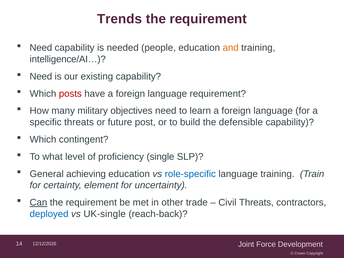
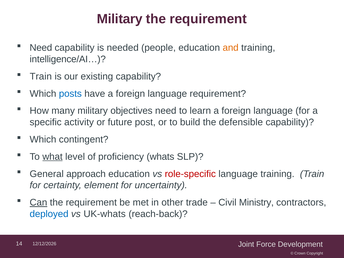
Trends at (120, 19): Trends -> Military
Need at (41, 76): Need -> Train
posts colour: red -> blue
specific threats: threats -> activity
what underline: none -> present
single: single -> whats
achieving: achieving -> approach
role-specific colour: blue -> red
Civil Threats: Threats -> Ministry
UK-single: UK-single -> UK-whats
